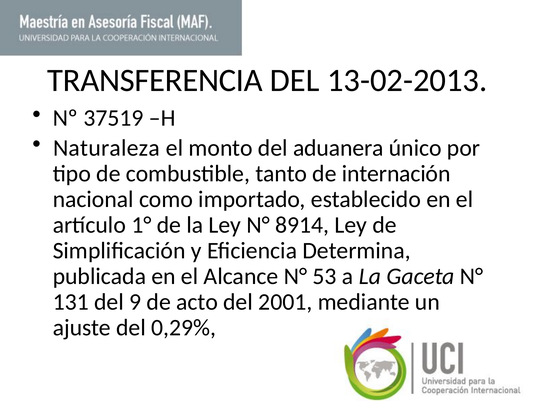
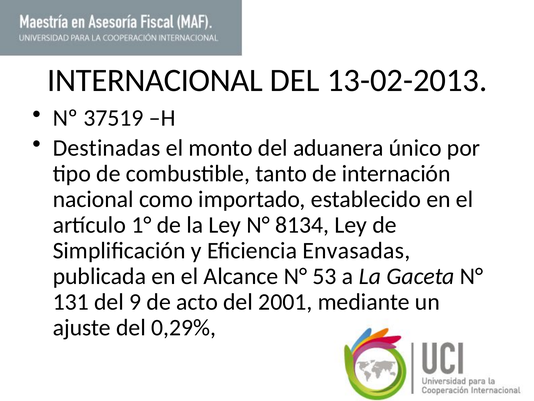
TRANSFERENCIA: TRANSFERENCIA -> INTERNACIONAL
Naturaleza: Naturaleza -> Destinadas
8914: 8914 -> 8134
Determina: Determina -> Envasadas
